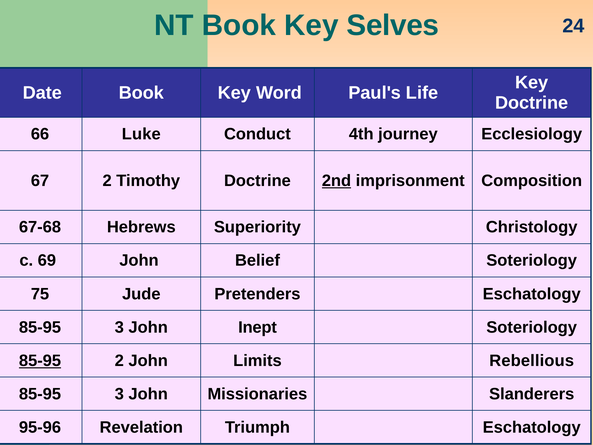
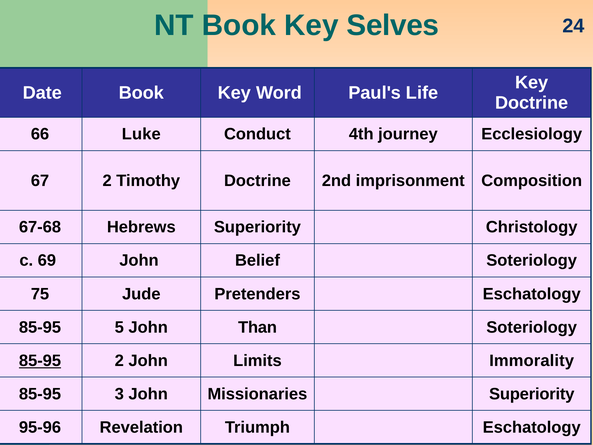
2nd underline: present -> none
3 at (119, 327): 3 -> 5
Inept: Inept -> Than
Rebellious: Rebellious -> Immorality
Missionaries Slanderers: Slanderers -> Superiority
